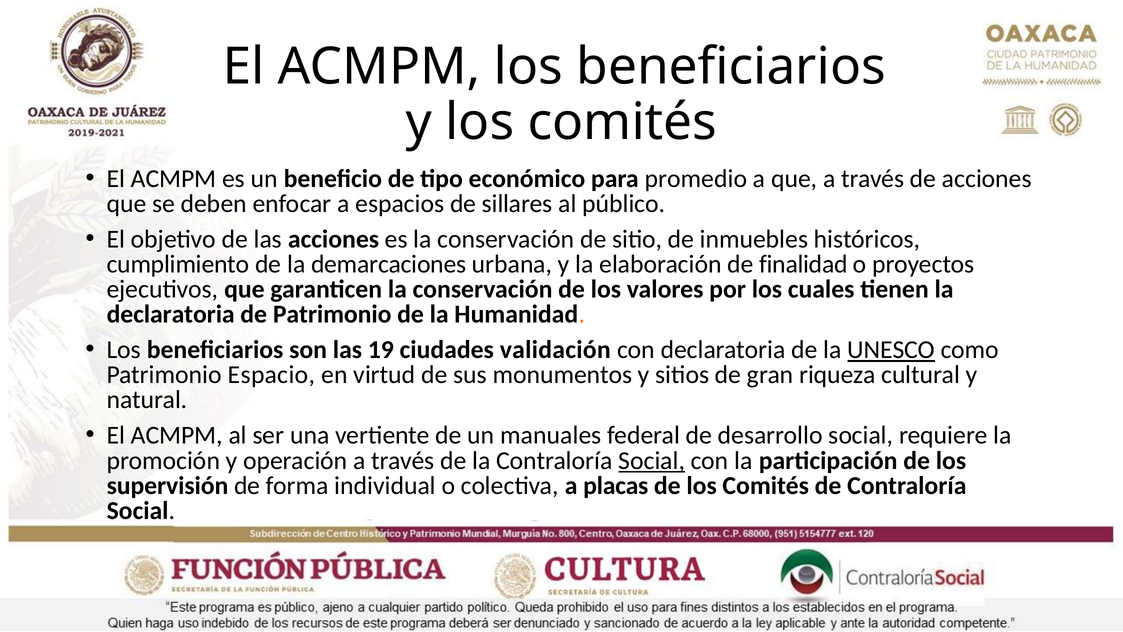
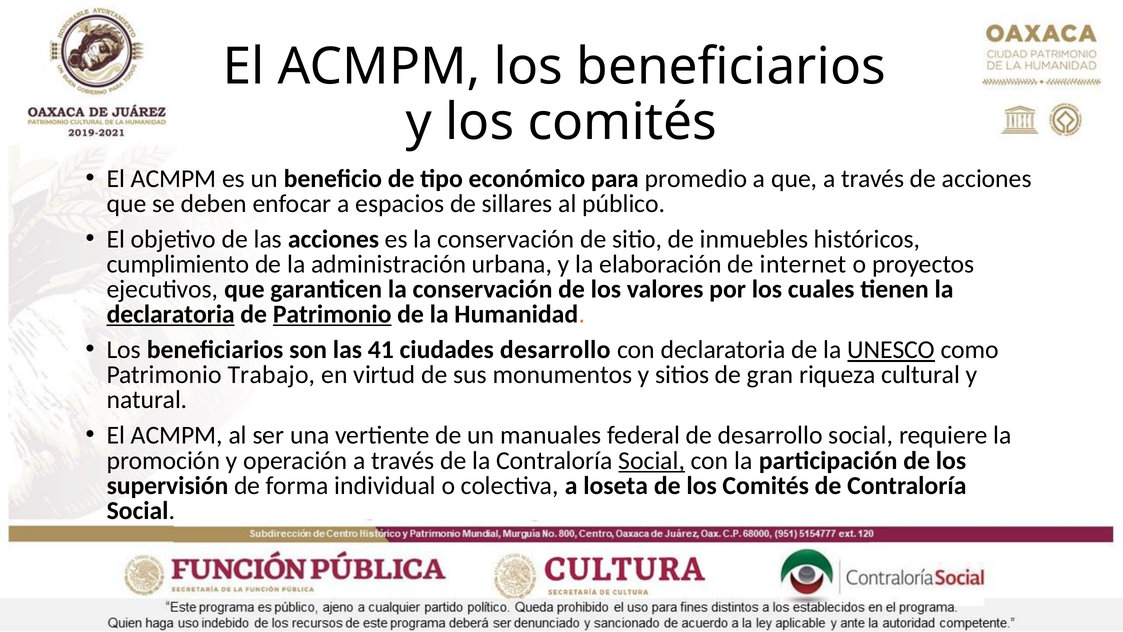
demarcaciones: demarcaciones -> administración
finalidad: finalidad -> internet
declaratoria at (171, 314) underline: none -> present
Patrimonio at (332, 314) underline: none -> present
19: 19 -> 41
ciudades validación: validación -> desarrollo
Espacio: Espacio -> Trabajo
placas: placas -> loseta
